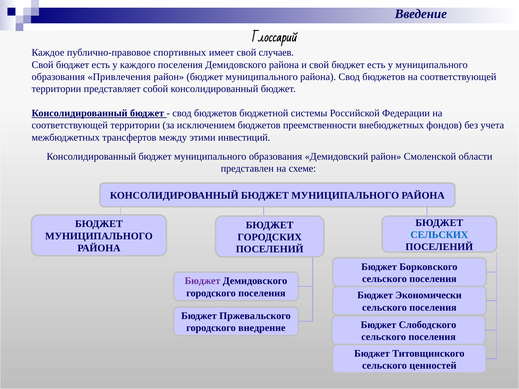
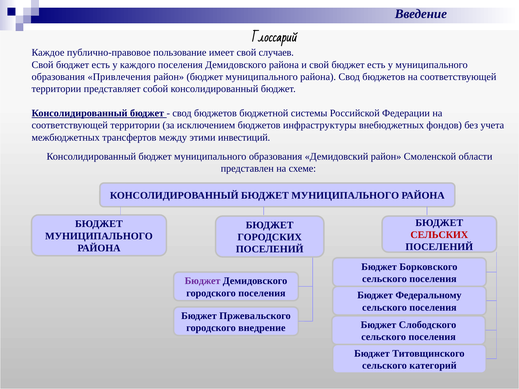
спортивных: спортивных -> пользование
преемственности: преемственности -> инфраструктуры
СЕЛЬСКИХ colour: blue -> red
Экономически: Экономически -> Федеральному
ценностей: ценностей -> категорий
